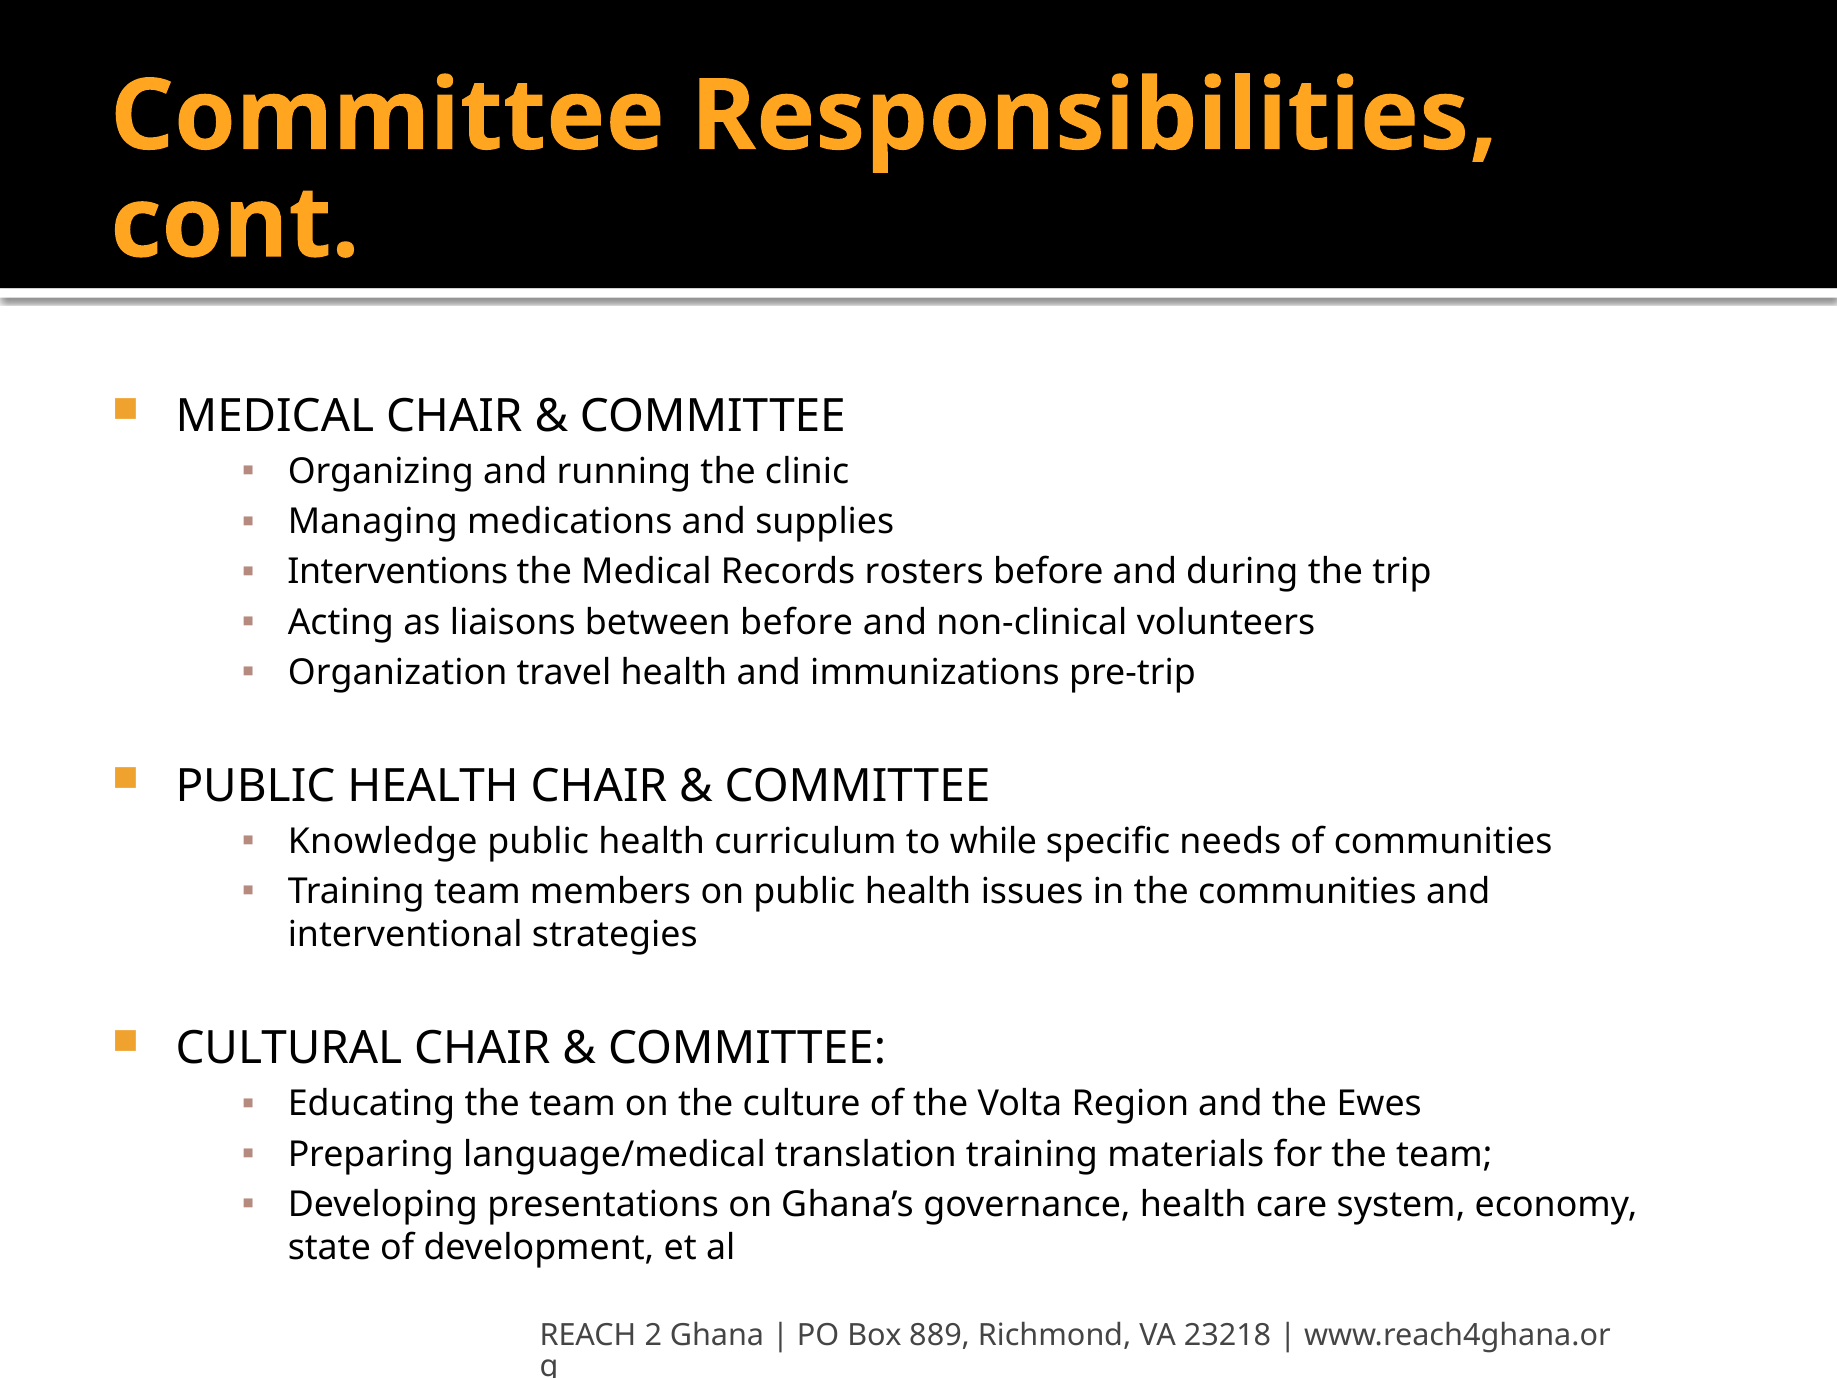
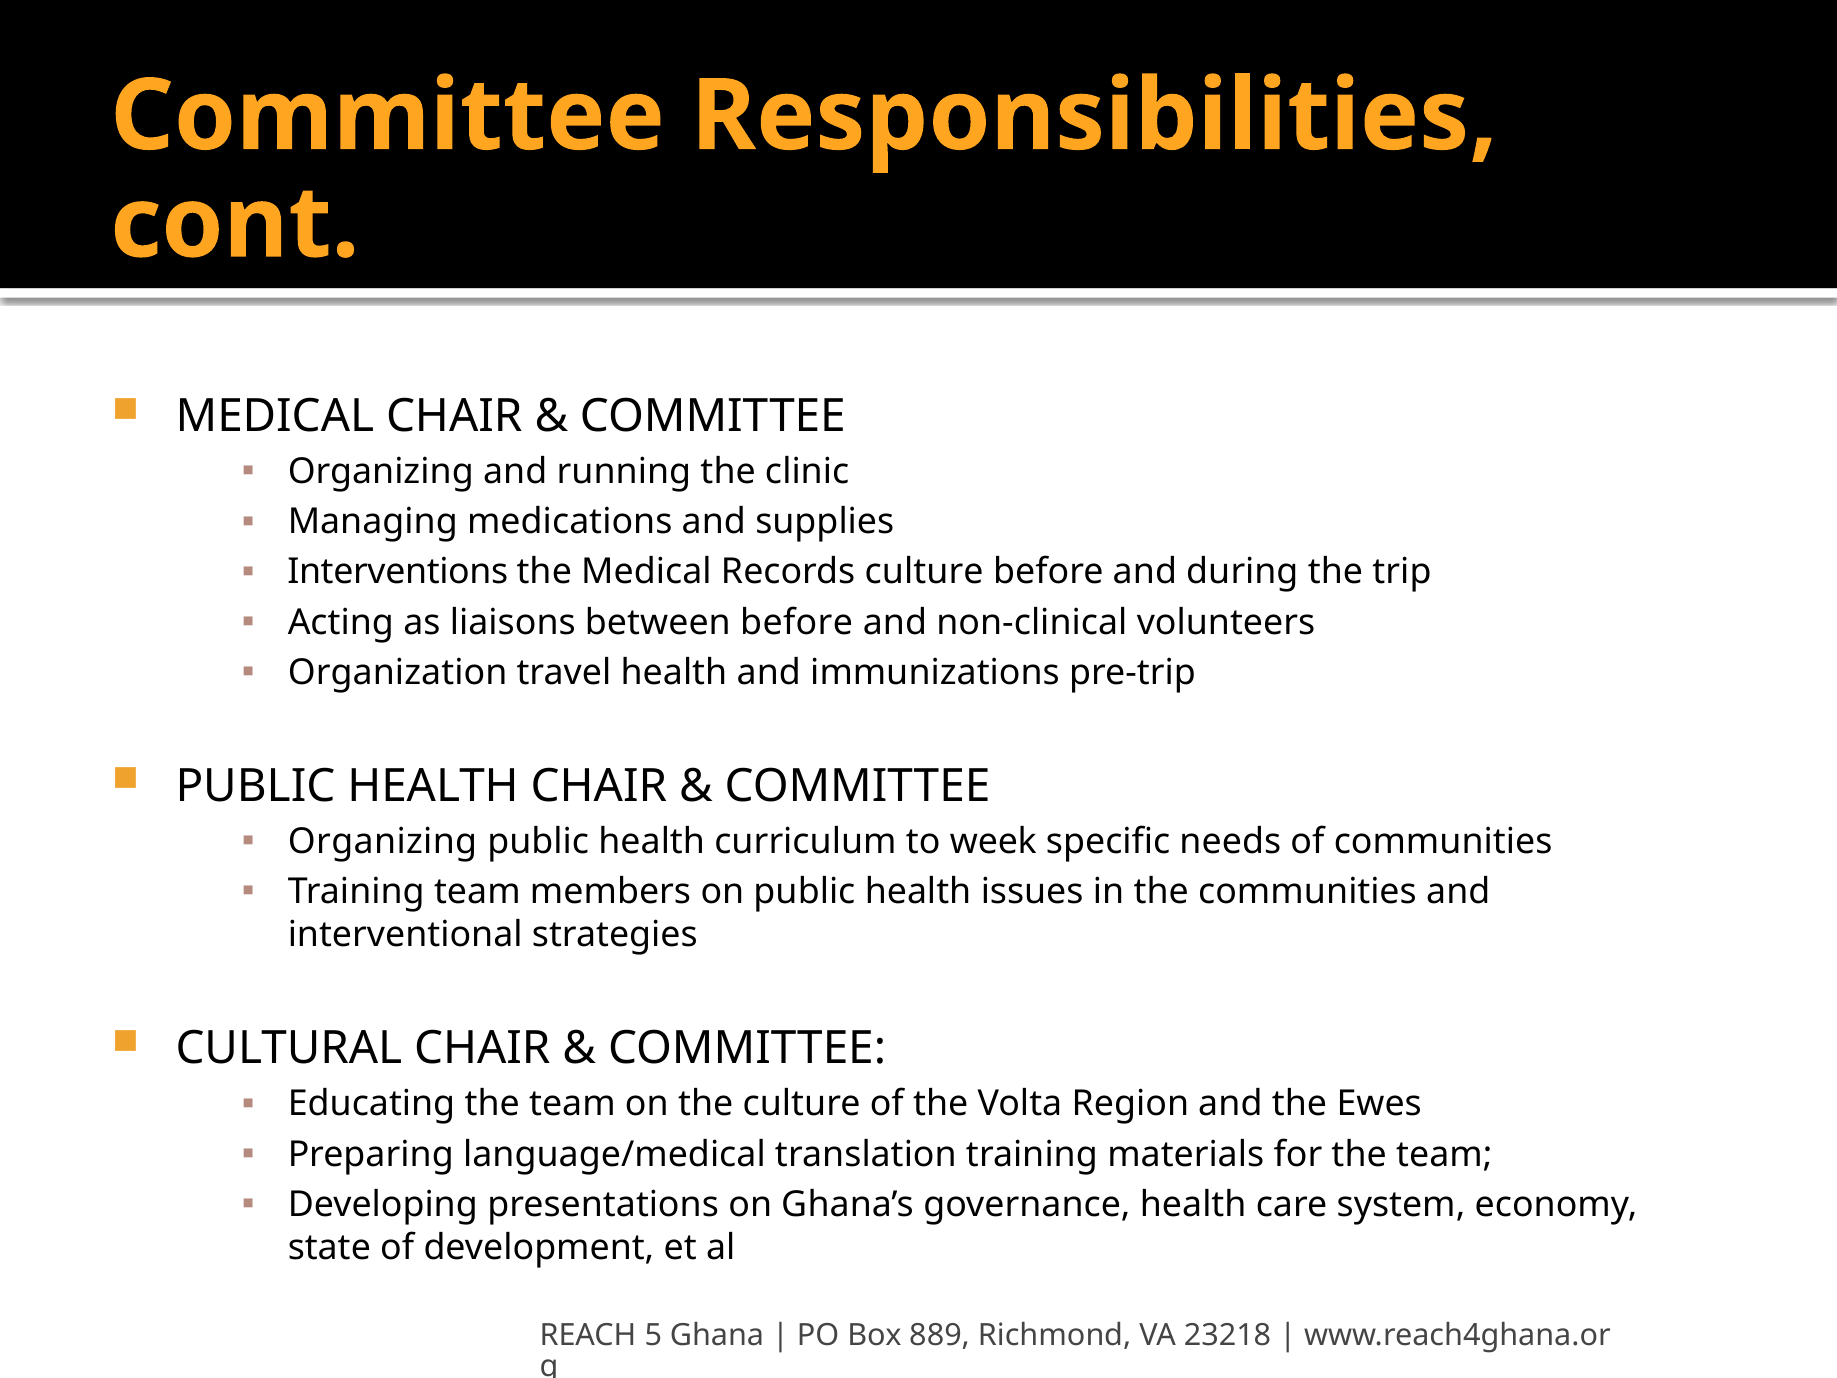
Records rosters: rosters -> culture
Knowledge at (383, 842): Knowledge -> Organizing
while: while -> week
2: 2 -> 5
